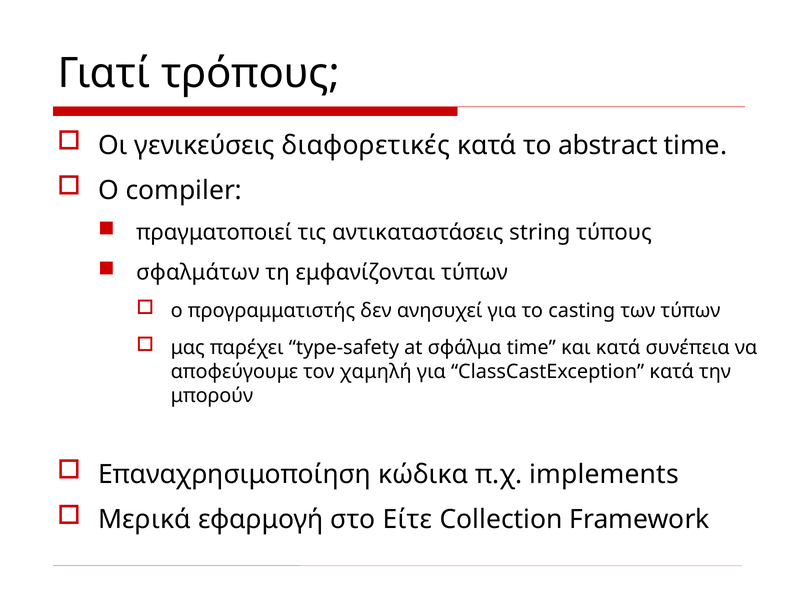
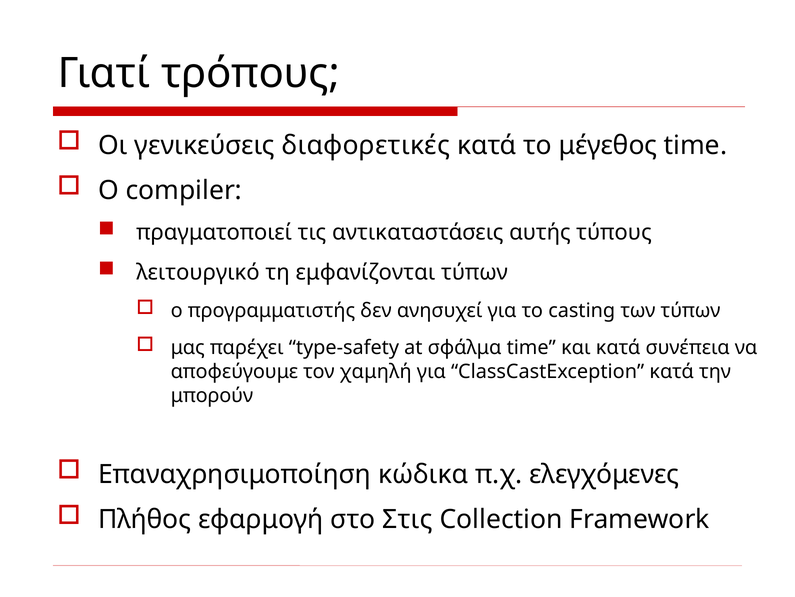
abstract: abstract -> μέγεθος
string: string -> αυτής
σφαλμάτων: σφαλμάτων -> λειτουργικό
implements: implements -> ελεγχόμενες
Μερικά: Μερικά -> Πλήθος
Είτε: Είτε -> Στις
